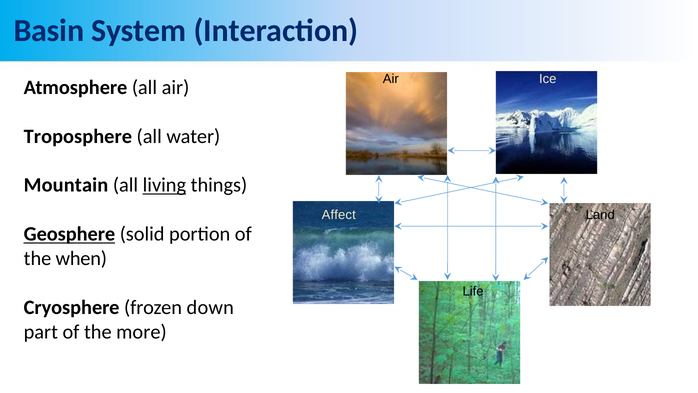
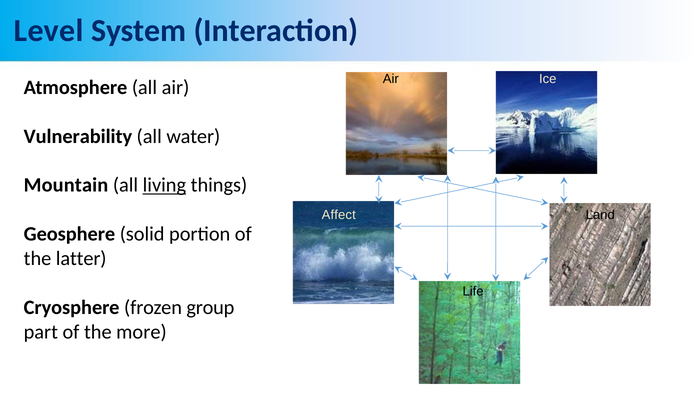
Basin: Basin -> Level
Troposphere: Troposphere -> Vulnerability
Geosphere underline: present -> none
when: when -> latter
down: down -> group
